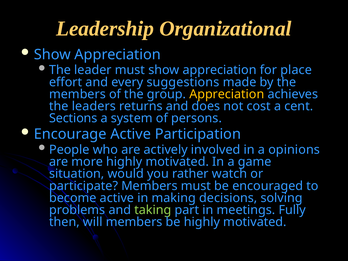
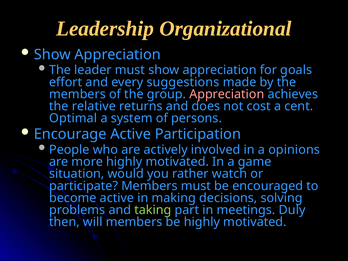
place: place -> goals
Appreciation at (227, 94) colour: yellow -> pink
leaders: leaders -> relative
Sections: Sections -> Optimal
Fully: Fully -> Duly
